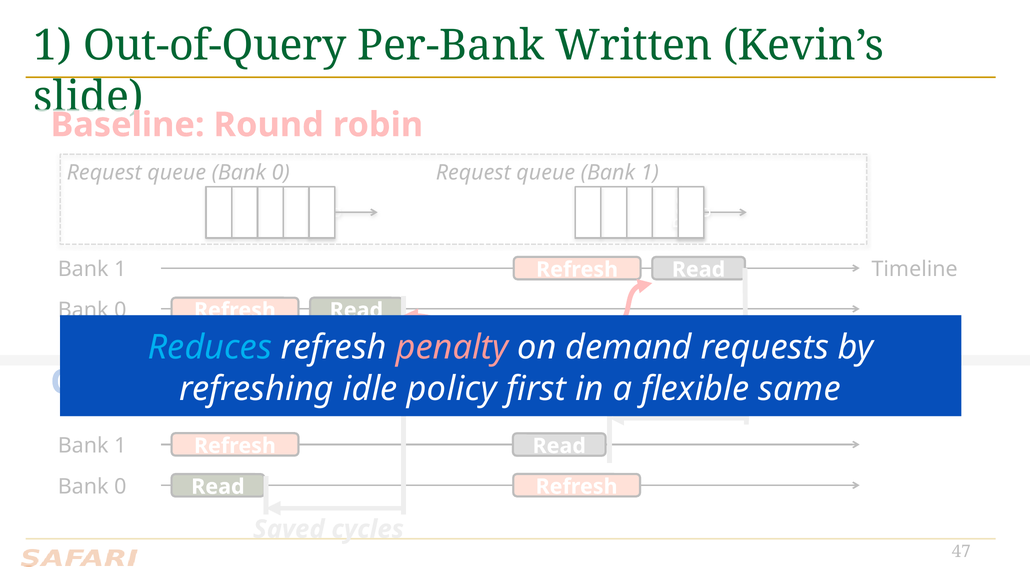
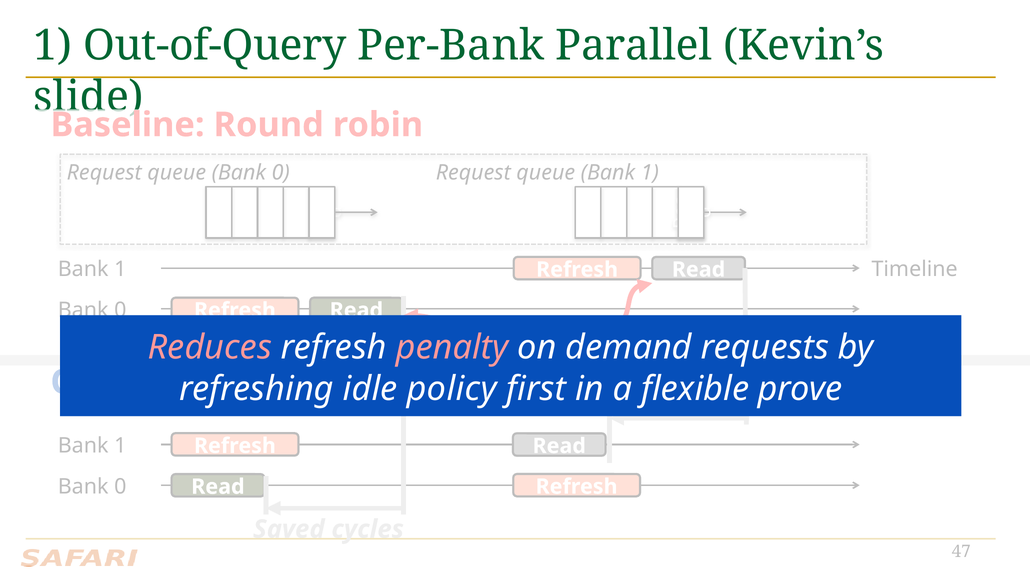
Written: Written -> Parallel
Reduces colour: light blue -> pink
same: same -> prove
